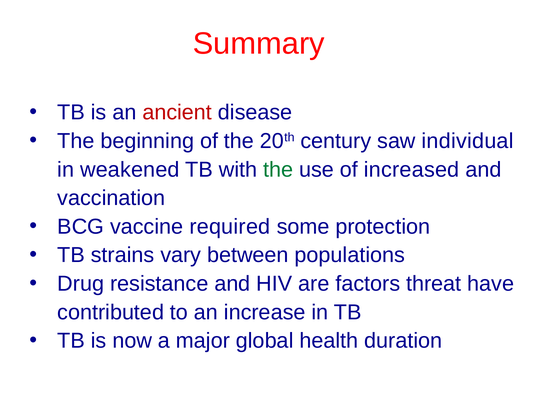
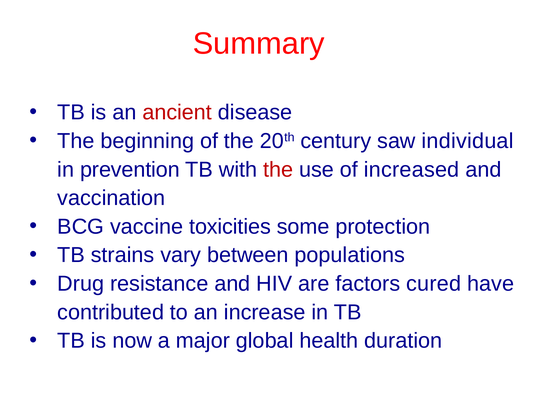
weakened: weakened -> prevention
the at (278, 170) colour: green -> red
required: required -> toxicities
threat: threat -> cured
